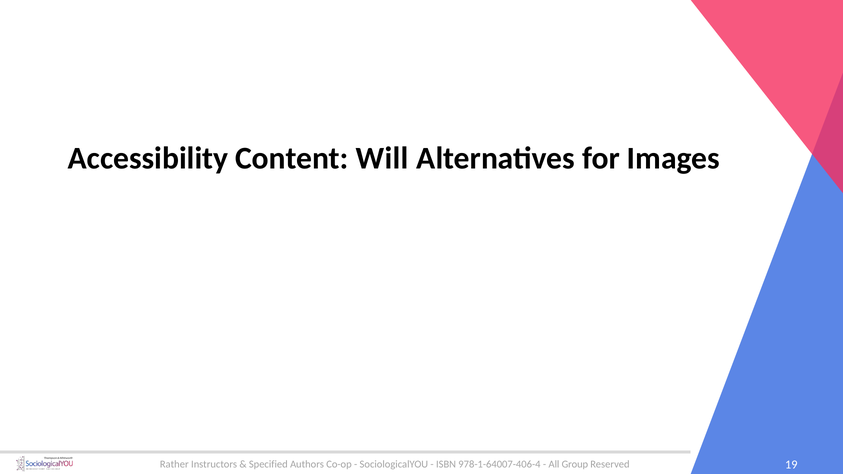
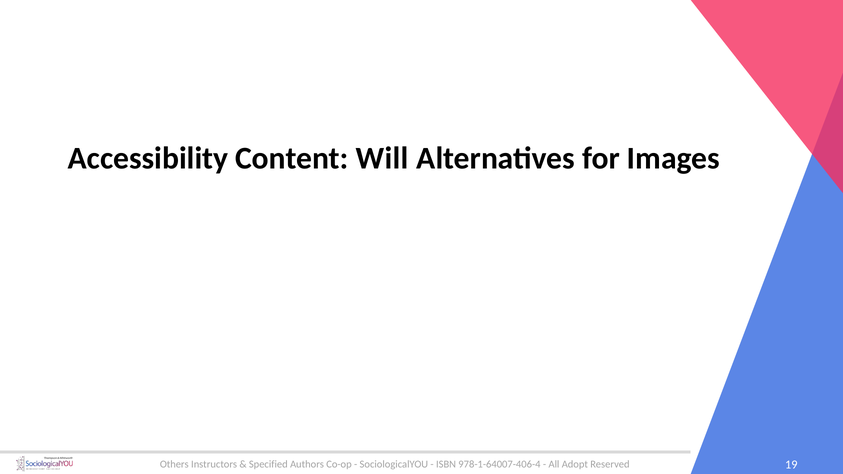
Rather: Rather -> Others
Group: Group -> Adopt
